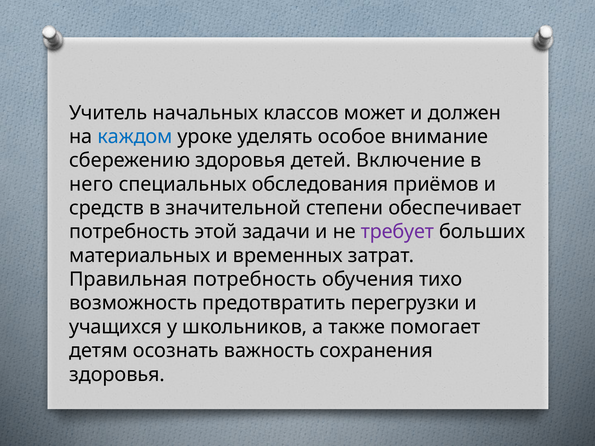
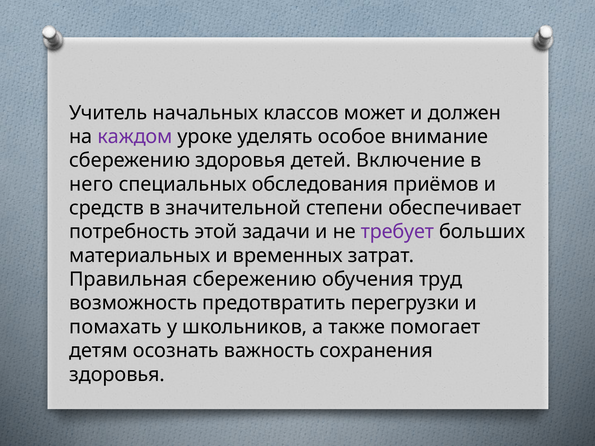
каждом colour: blue -> purple
Правильная потребность: потребность -> сбережению
тихо: тихо -> труд
учащихся: учащихся -> помахать
